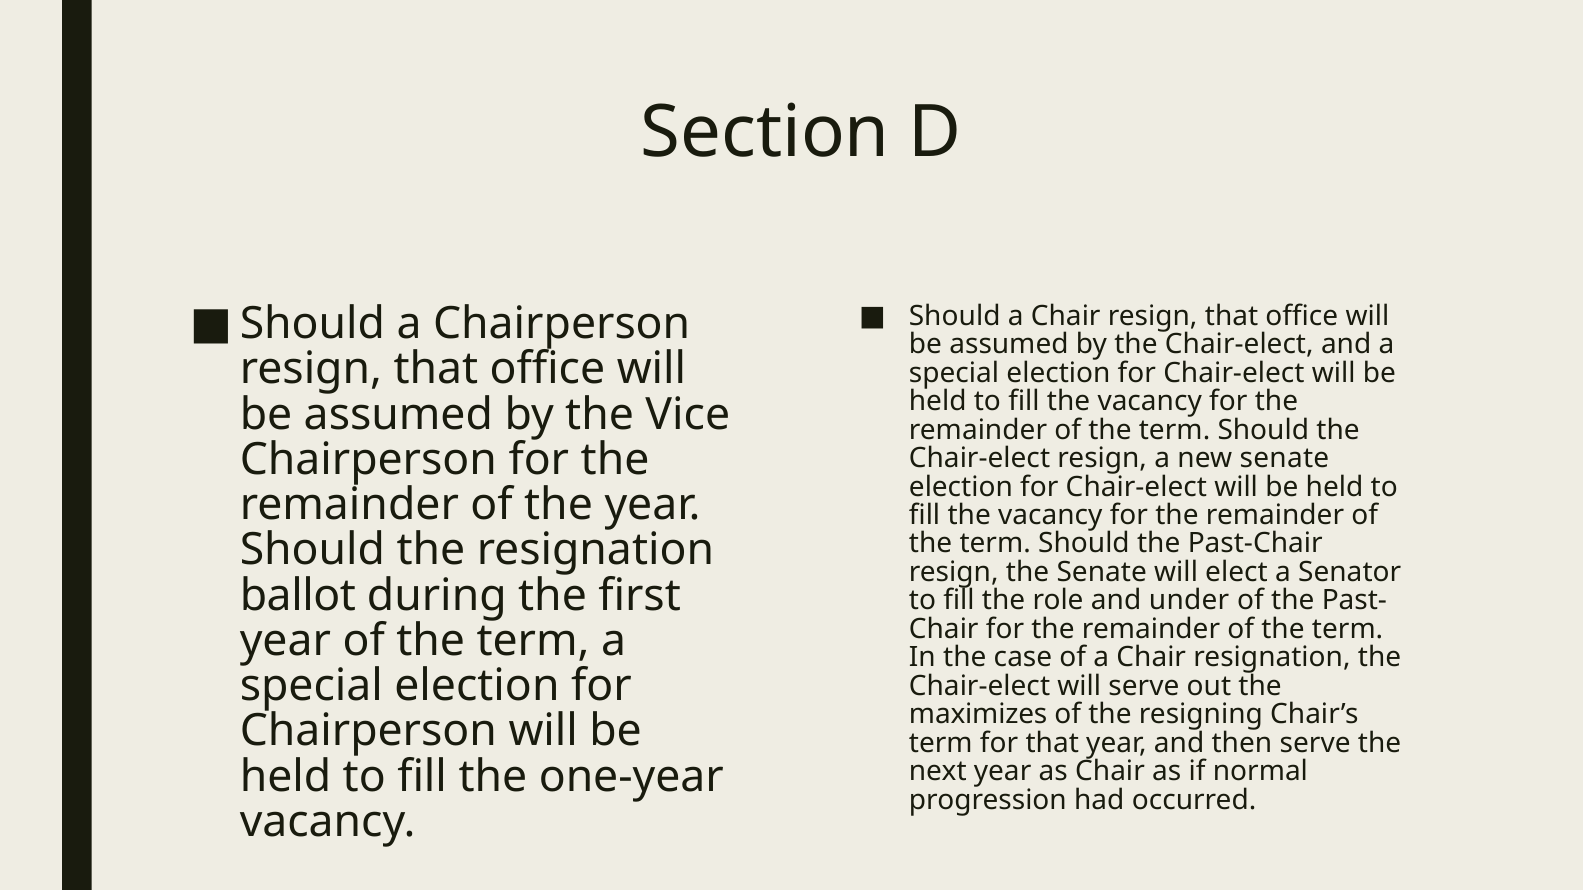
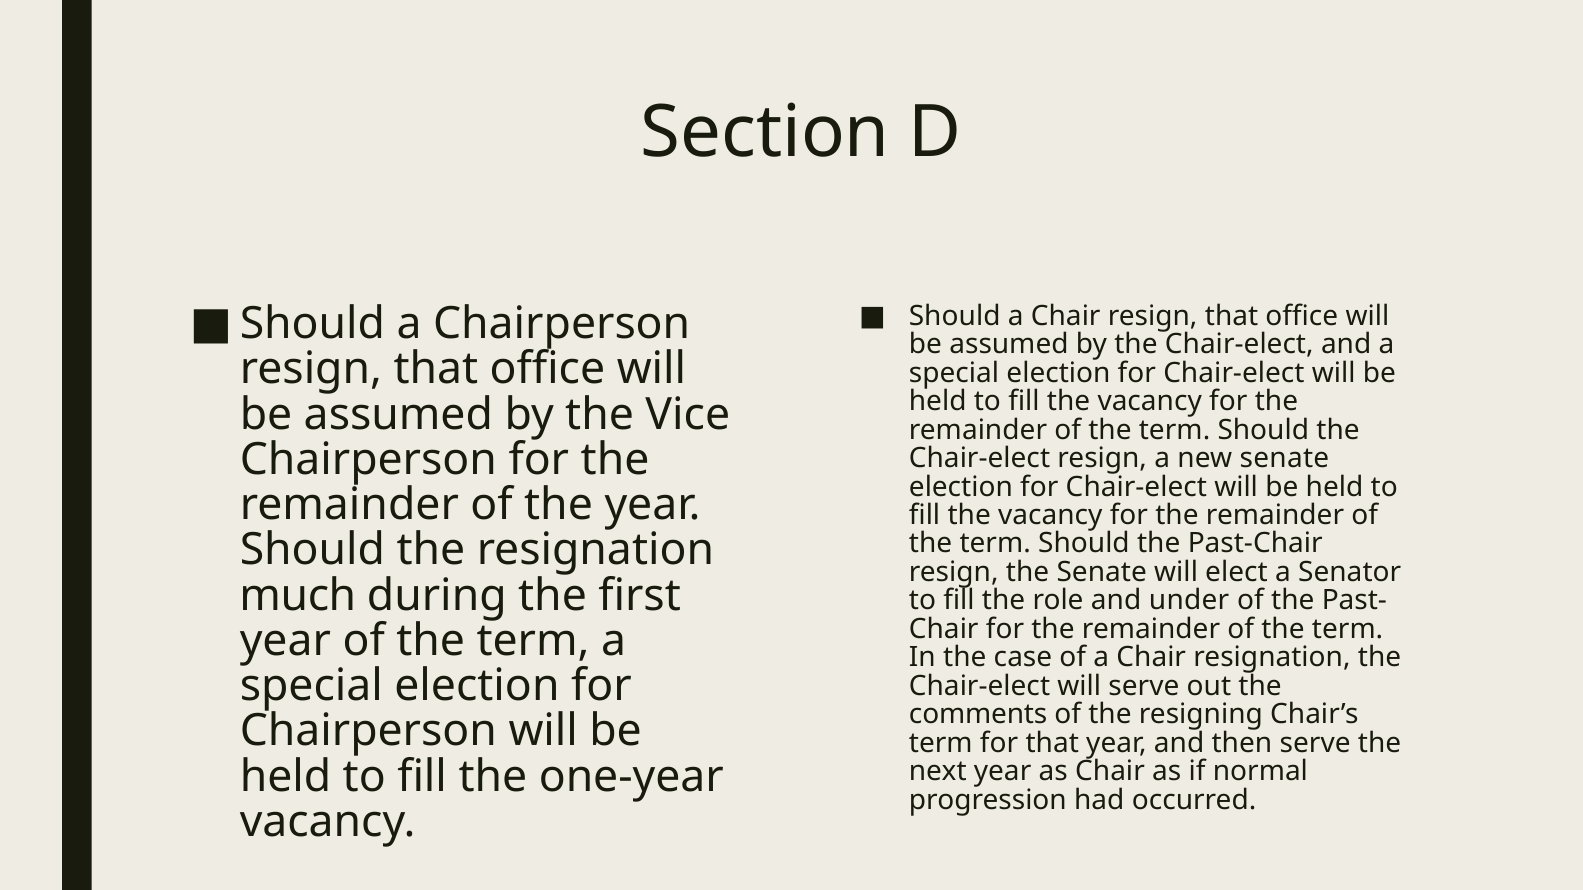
ballot: ballot -> much
maximizes: maximizes -> comments
